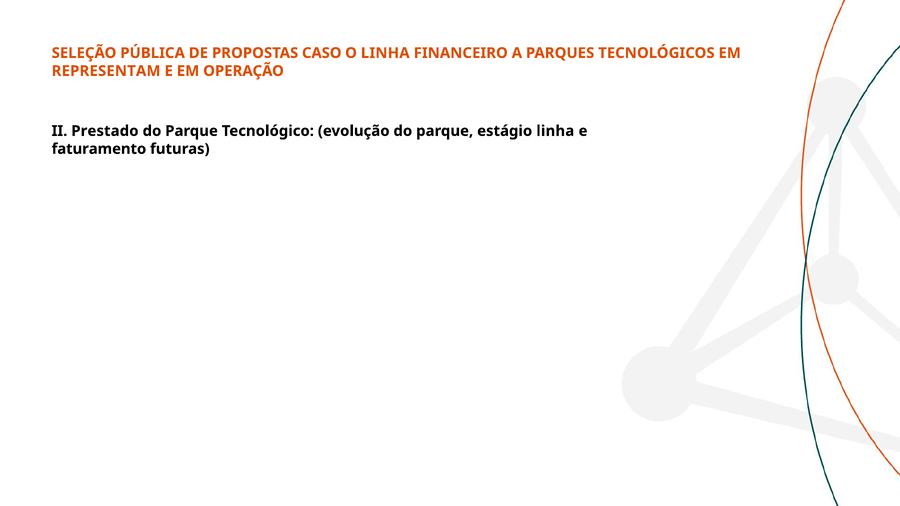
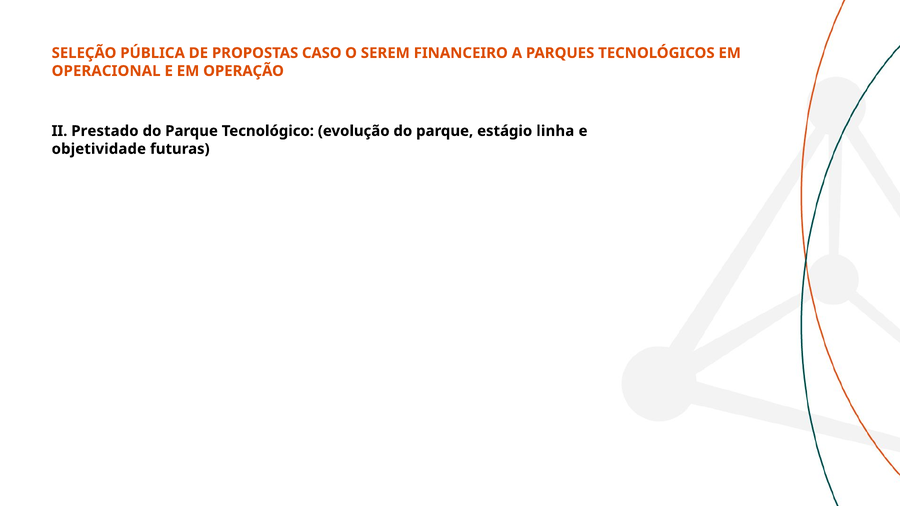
O LINHA: LINHA -> SEREM
REPRESENTAM: REPRESENTAM -> OPERACIONAL
faturamento: faturamento -> objetividade
